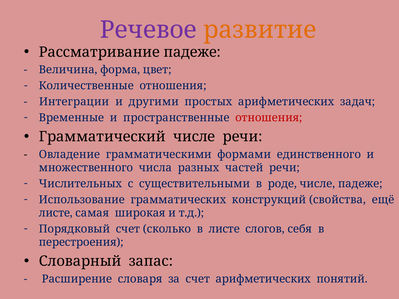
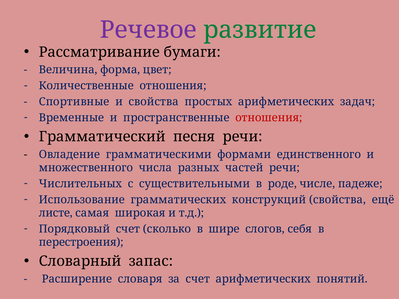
развитие colour: orange -> green
Рассматривание падеже: падеже -> бумаги
Интеграции: Интеграции -> Спортивные
и другими: другими -> свойства
Грамматический числе: числе -> песня
в листе: листе -> шире
